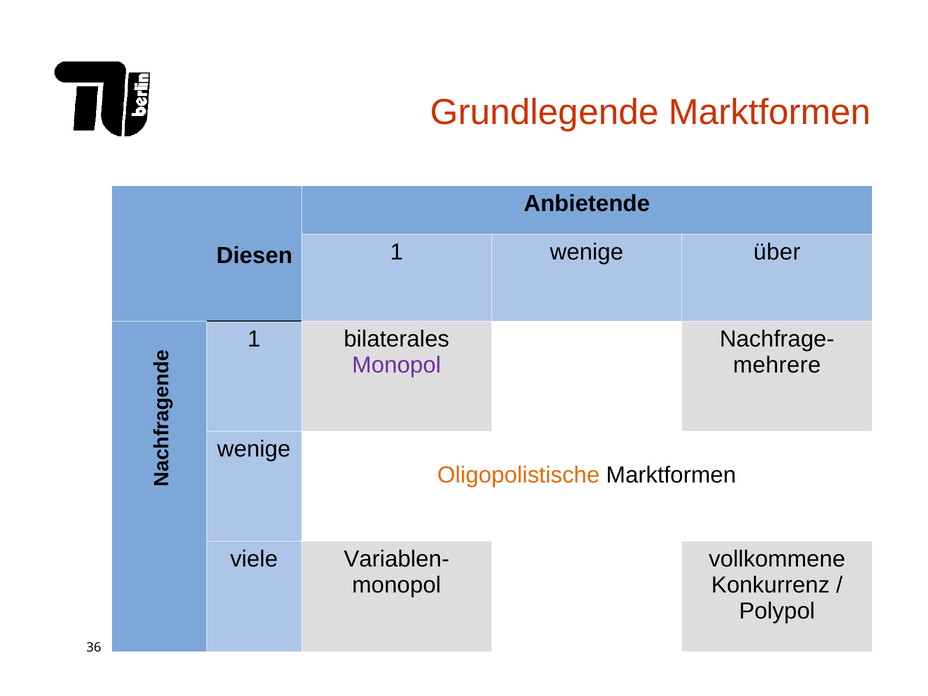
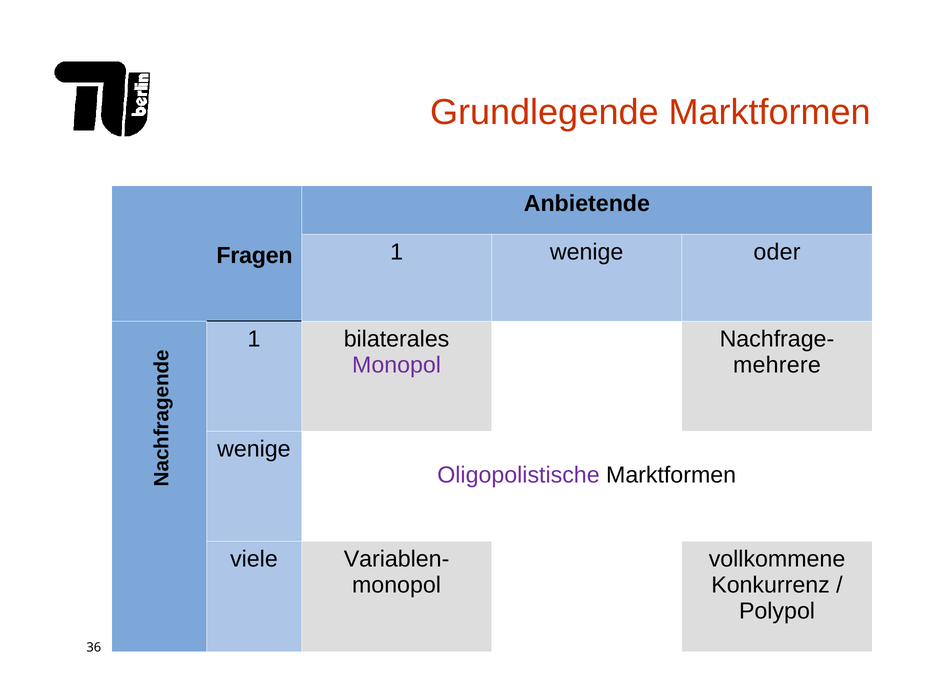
über: über -> oder
Diesen: Diesen -> Fragen
Oligopolistische colour: orange -> purple
